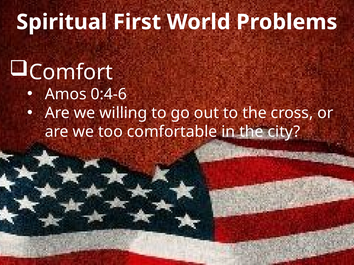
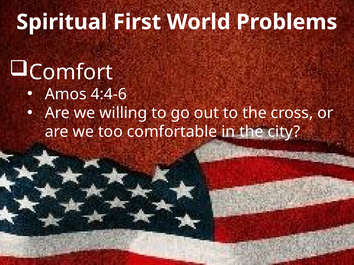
0:4-6: 0:4-6 -> 4:4-6
